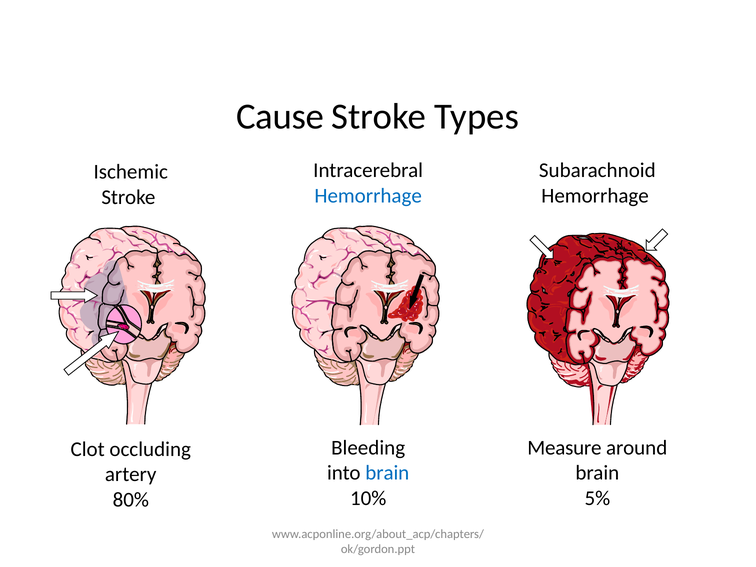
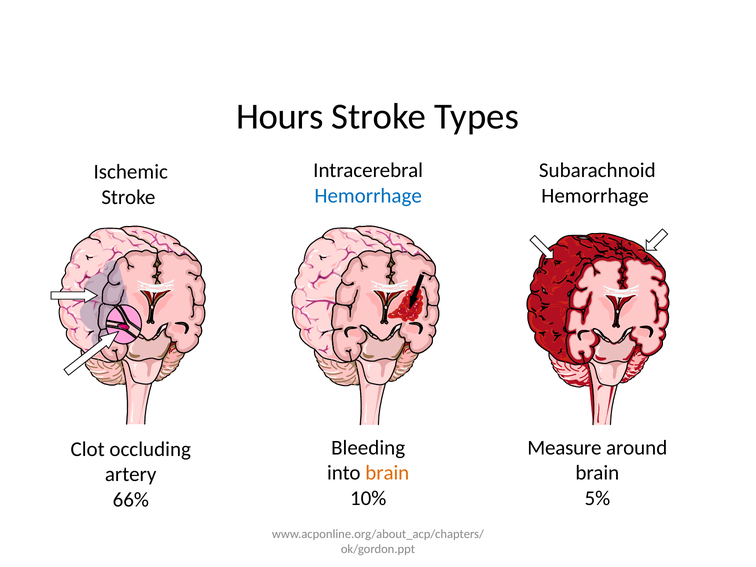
Cause: Cause -> Hours
brain at (387, 473) colour: blue -> orange
80%: 80% -> 66%
